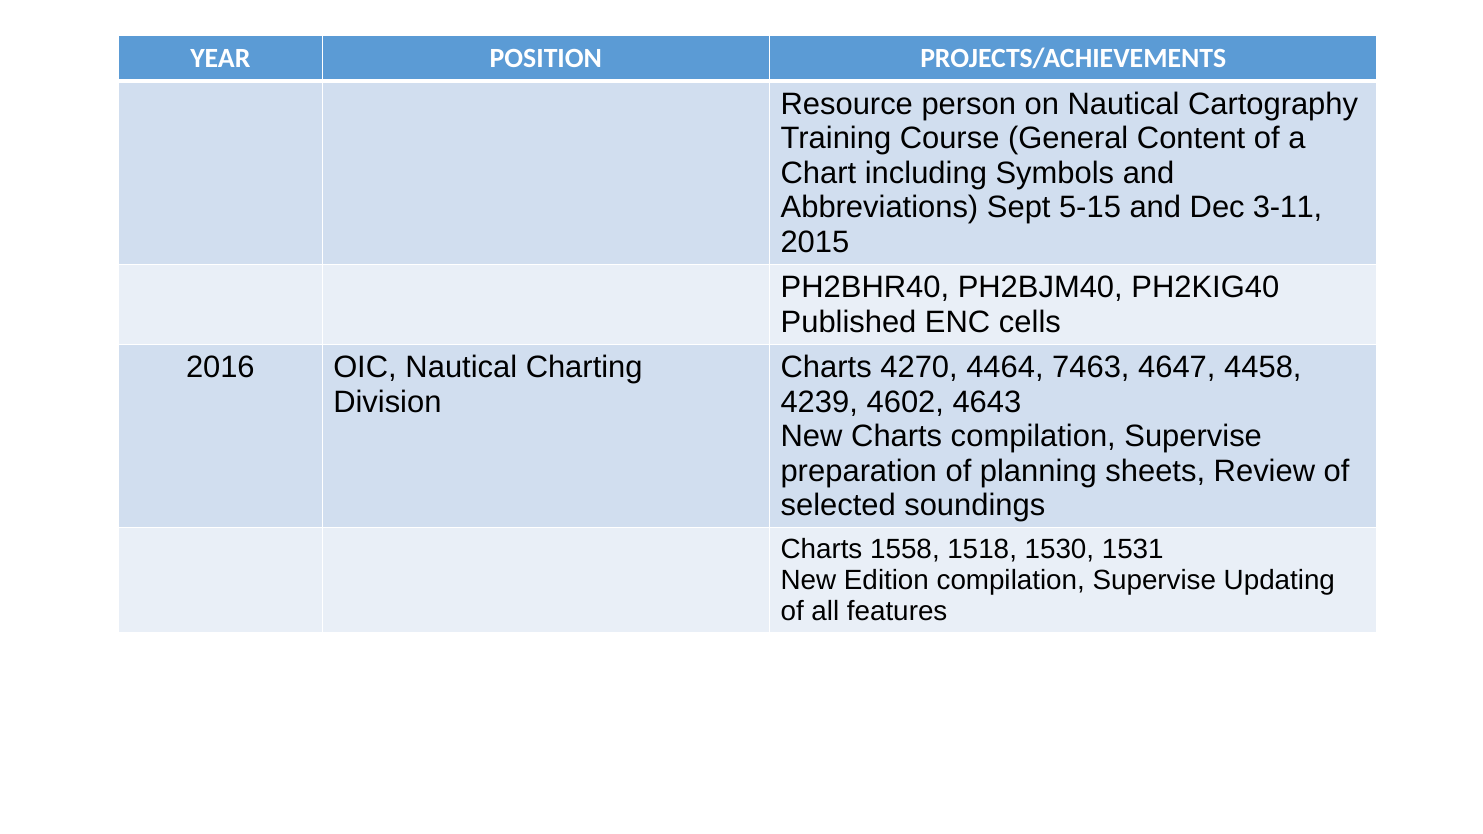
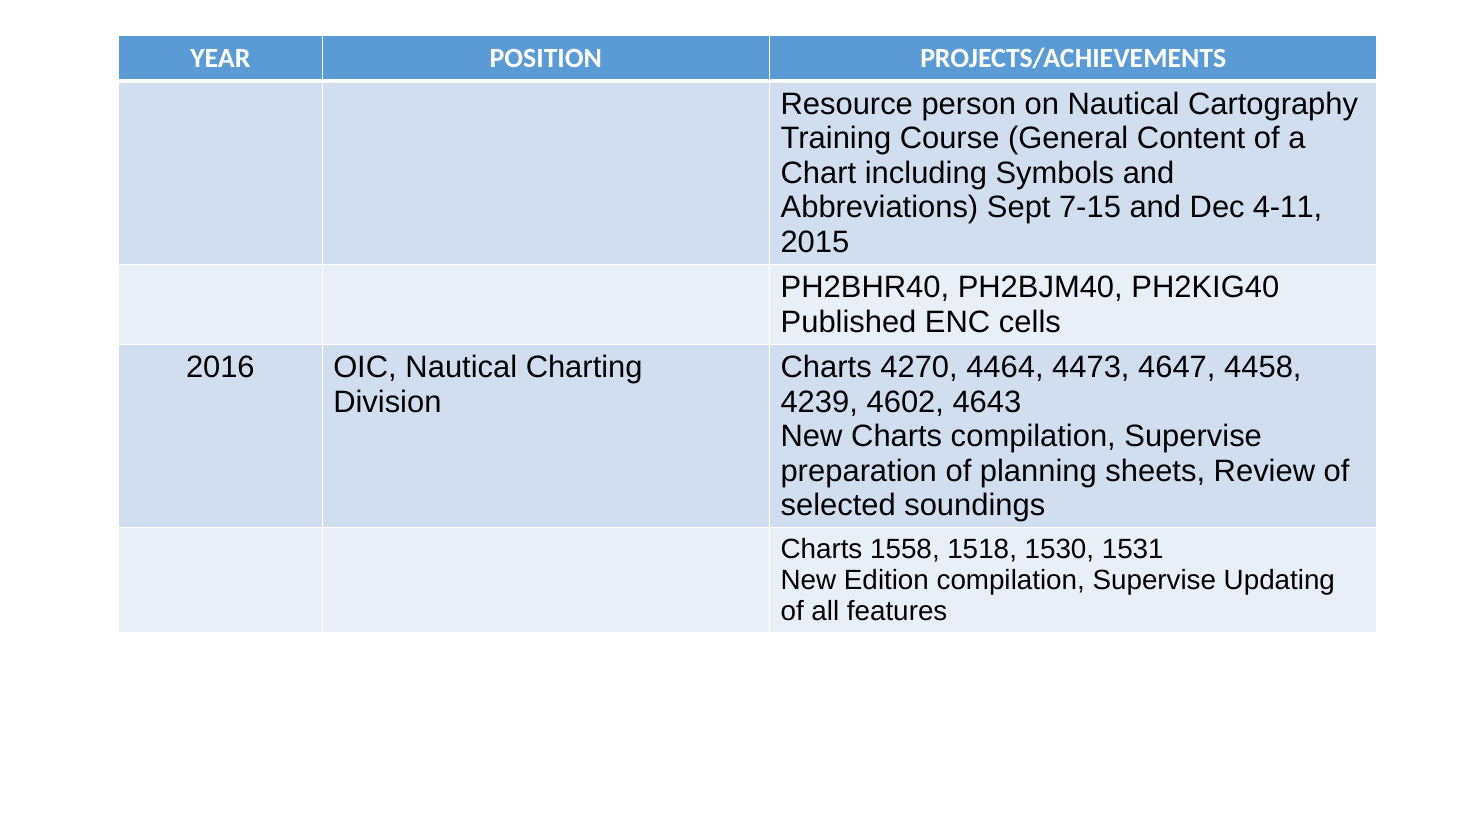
5-15: 5-15 -> 7-15
3-11: 3-11 -> 4-11
7463: 7463 -> 4473
